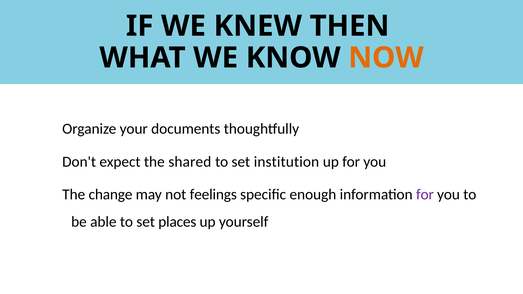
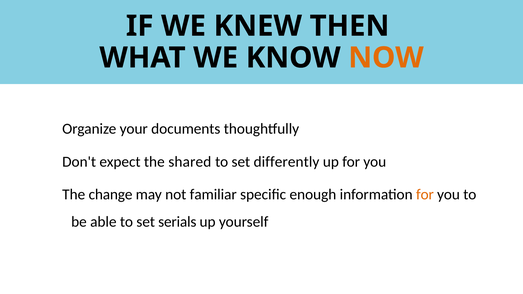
institution: institution -> differently
feelings: feelings -> familiar
for at (425, 195) colour: purple -> orange
places: places -> serials
